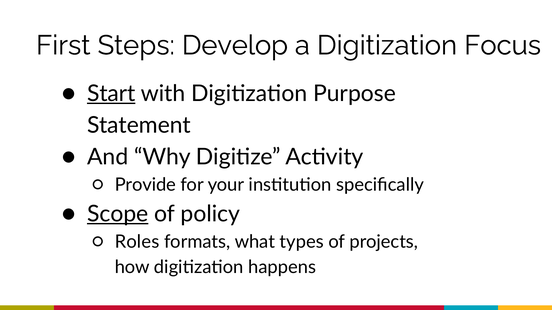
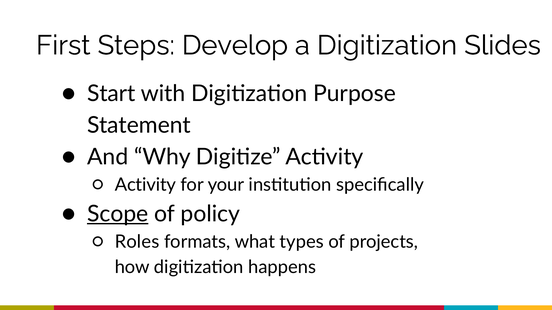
Focus: Focus -> Slides
Start underline: present -> none
Provide at (145, 185): Provide -> Activity
